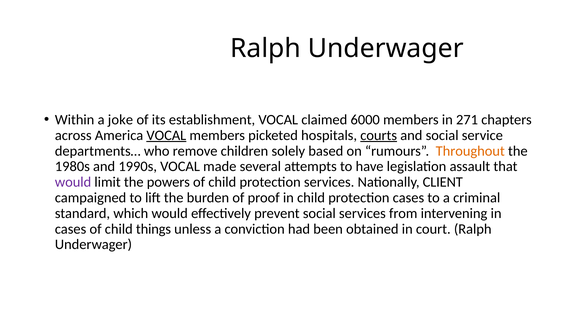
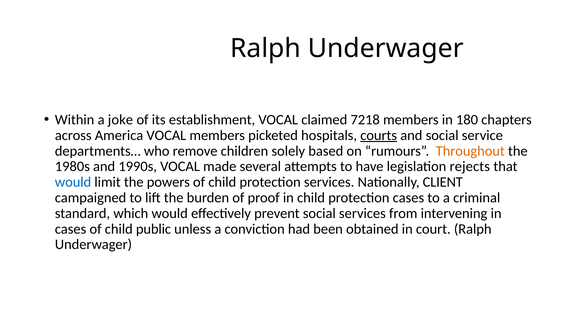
6000: 6000 -> 7218
271: 271 -> 180
VOCAL at (166, 135) underline: present -> none
assault: assault -> rejects
would at (73, 182) colour: purple -> blue
things: things -> public
